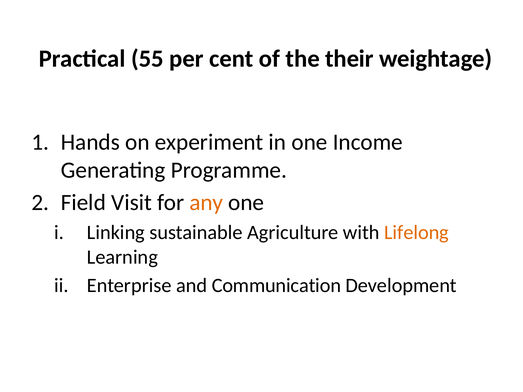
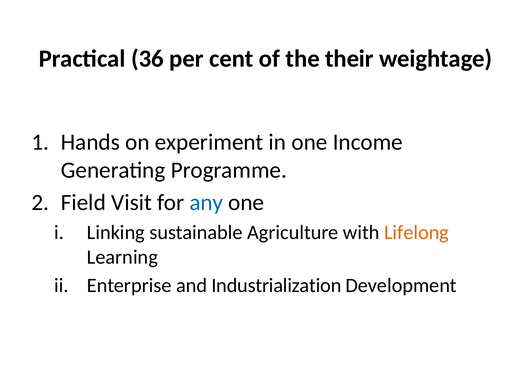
55: 55 -> 36
any colour: orange -> blue
Communication: Communication -> Industrialization
